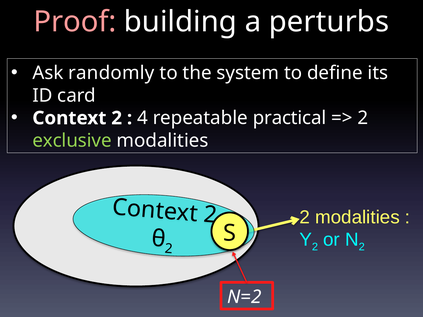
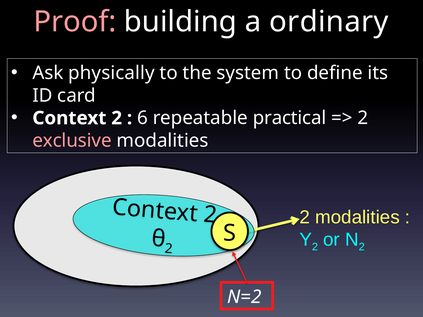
perturbs: perturbs -> ordinary
randomly: randomly -> physically
4: 4 -> 6
exclusive colour: light green -> pink
